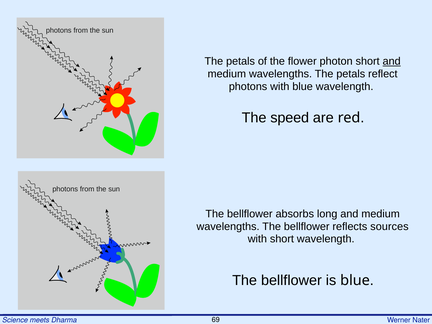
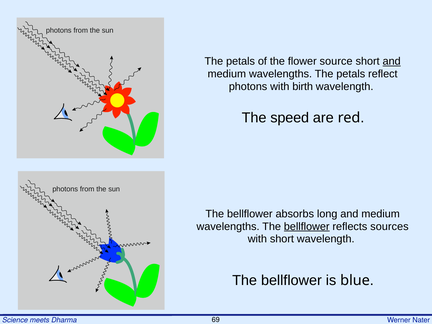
photon: photon -> source
with blue: blue -> birth
bellflower at (307, 226) underline: none -> present
